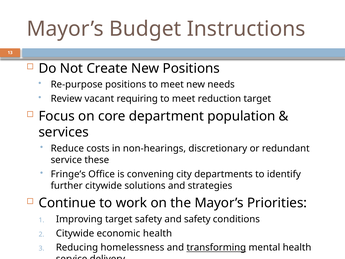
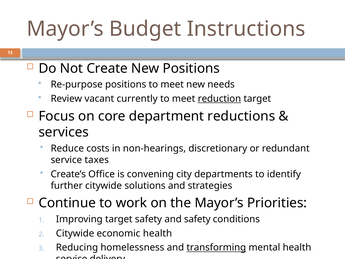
requiring: requiring -> currently
reduction underline: none -> present
population: population -> reductions
these: these -> taxes
Fringe’s: Fringe’s -> Create’s
